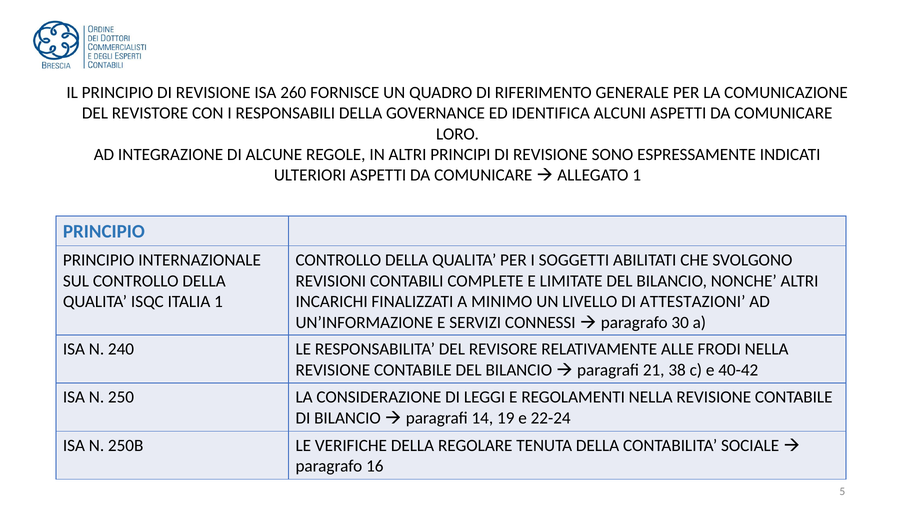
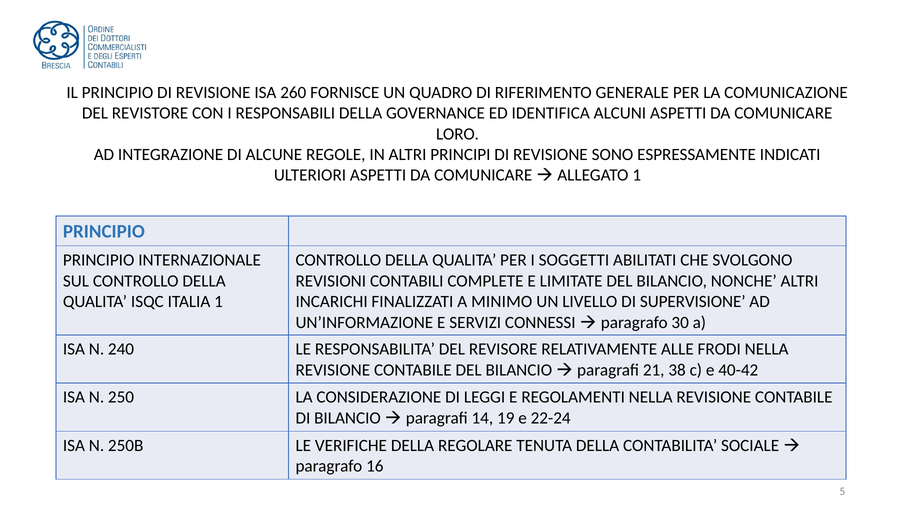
ATTESTAZIONI: ATTESTAZIONI -> SUPERVISIONE
